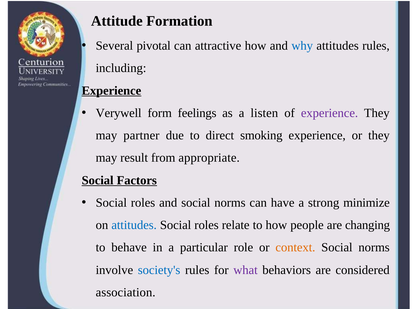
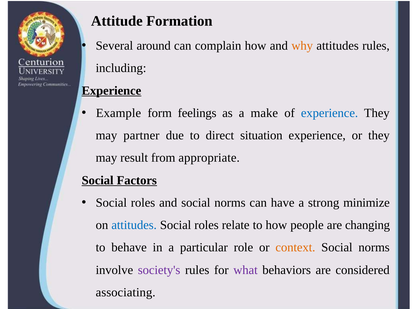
pivotal: pivotal -> around
attractive: attractive -> complain
why colour: blue -> orange
Verywell: Verywell -> Example
listen: listen -> make
experience at (330, 113) colour: purple -> blue
smoking: smoking -> situation
society's colour: blue -> purple
association: association -> associating
